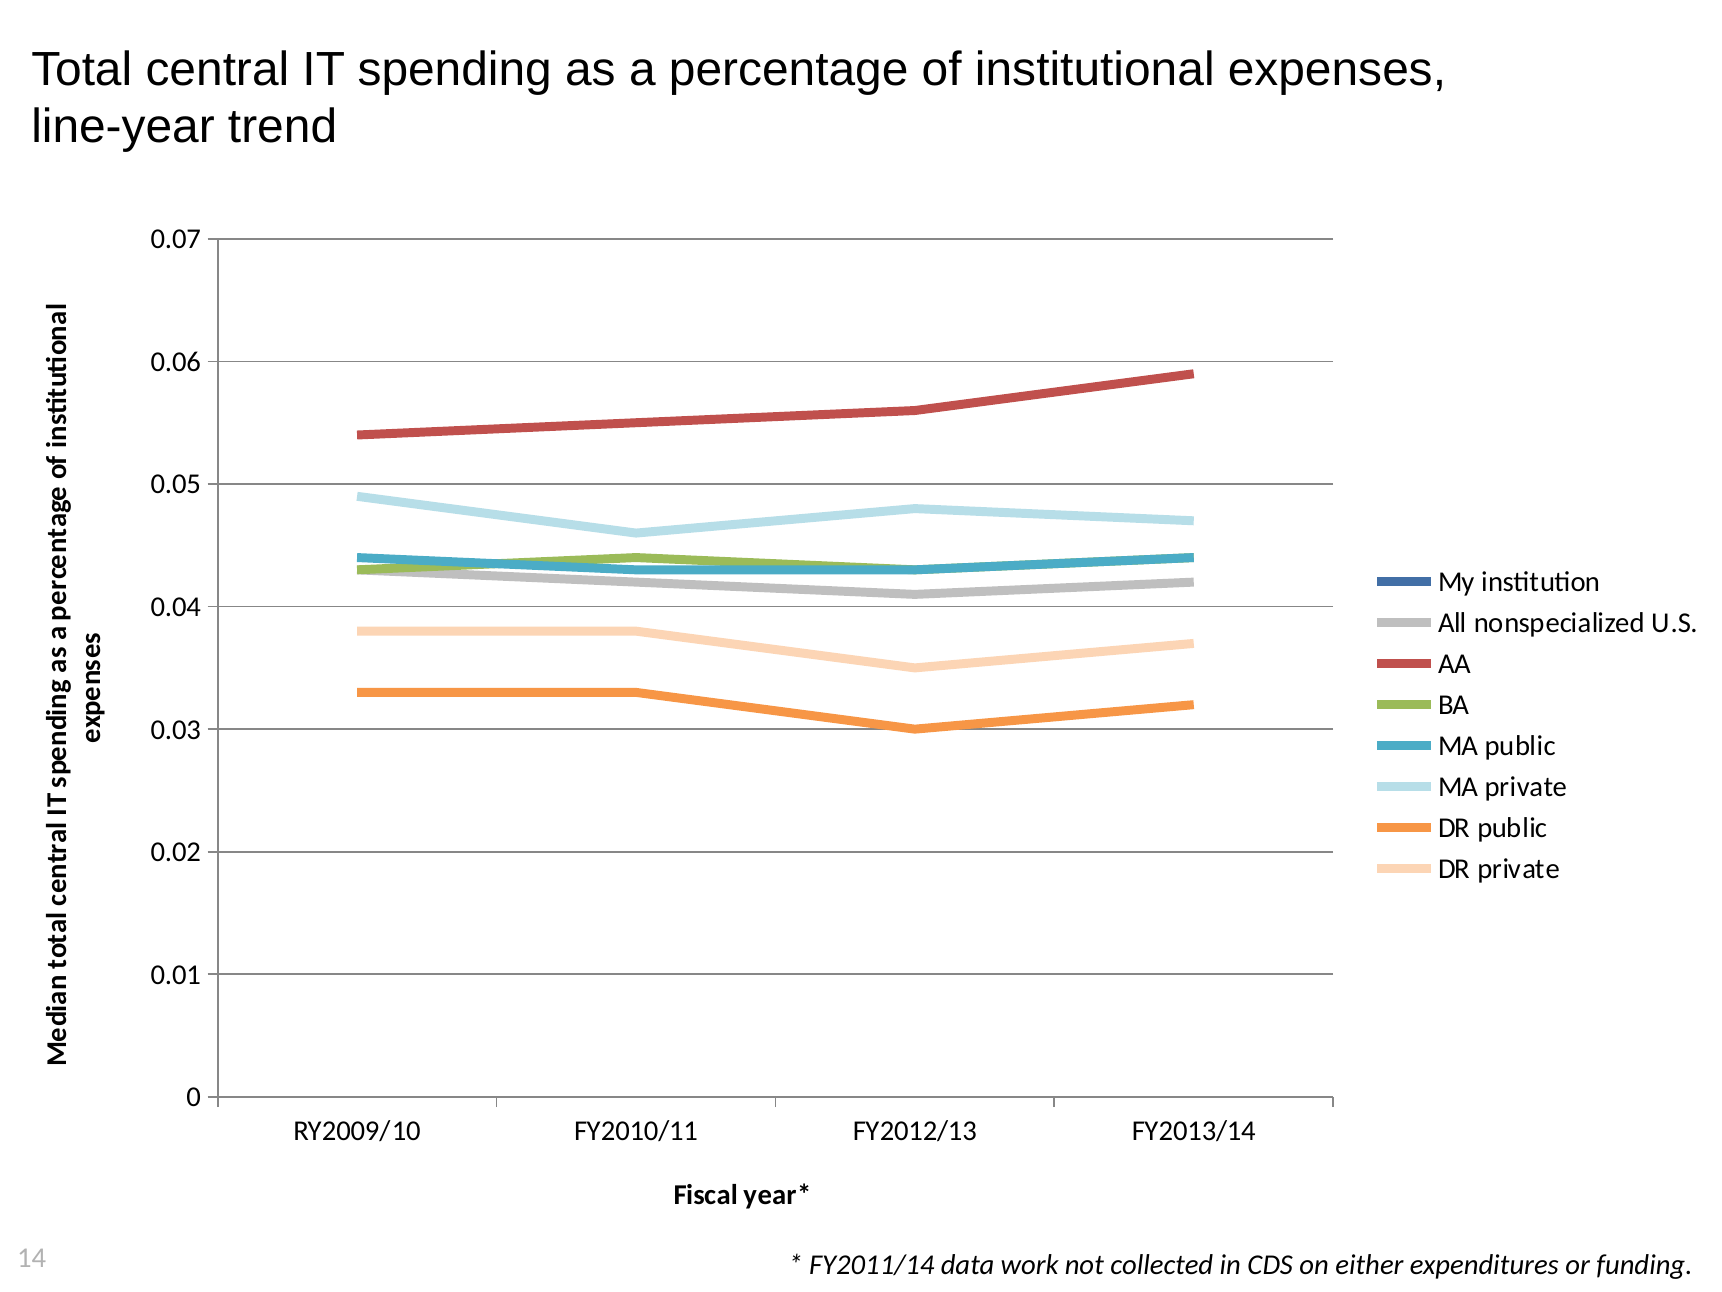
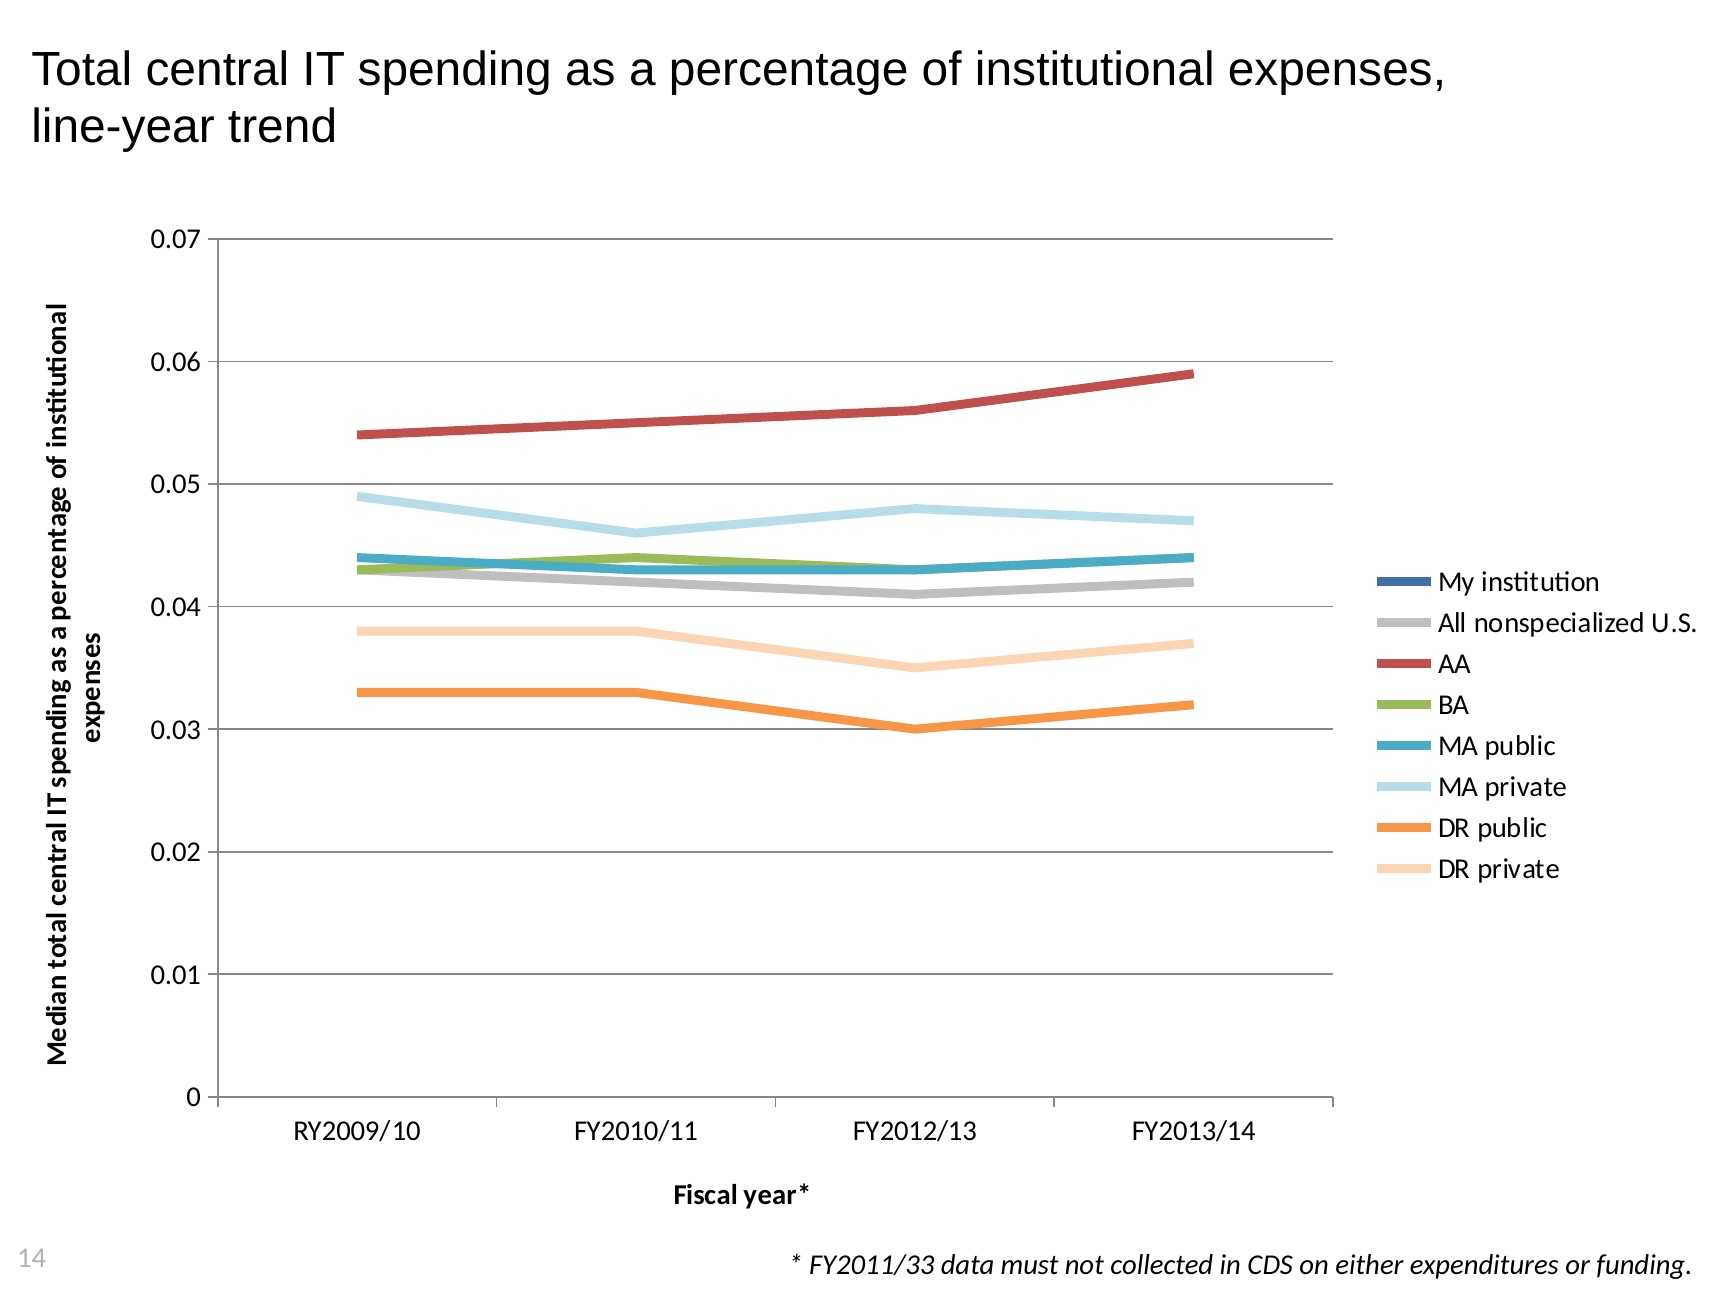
FY2011/14: FY2011/14 -> FY2011/33
work: work -> must
